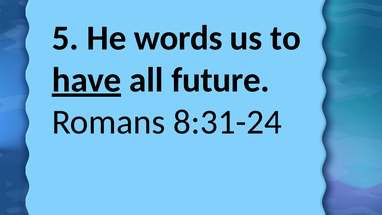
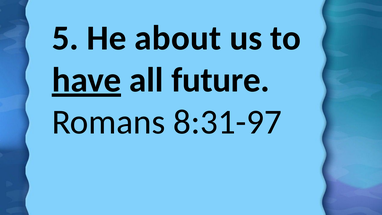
words: words -> about
8:31-24: 8:31-24 -> 8:31-97
